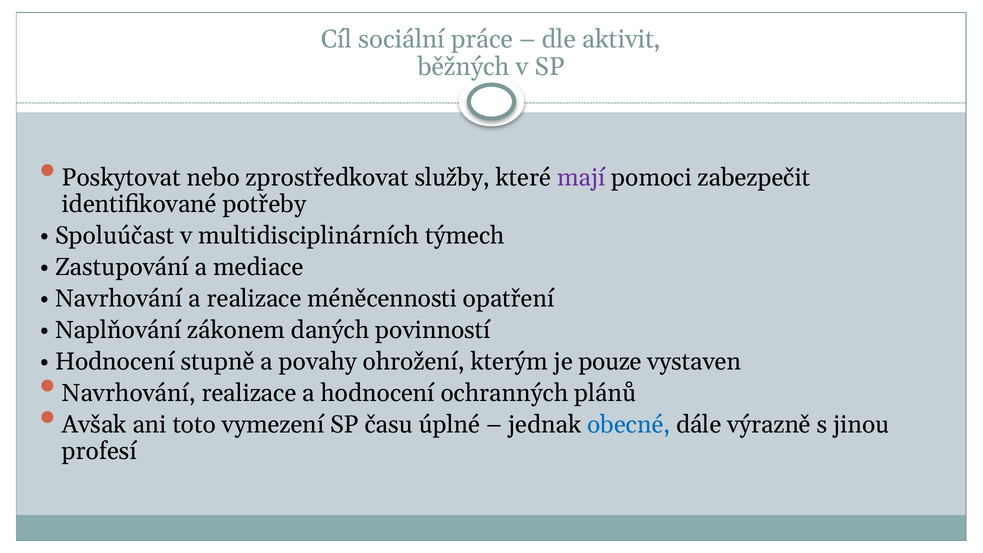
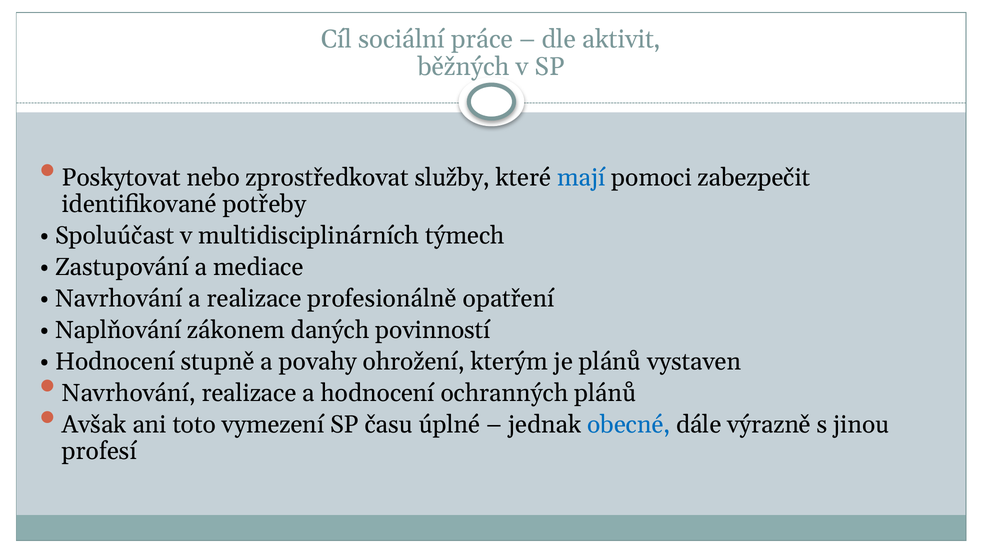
mají colour: purple -> blue
méněcennosti: méněcennosti -> profesionálně
je pouze: pouze -> plánů
